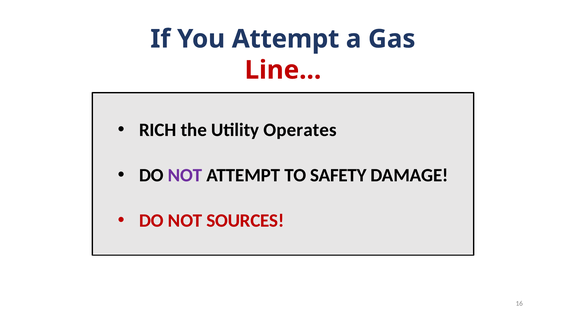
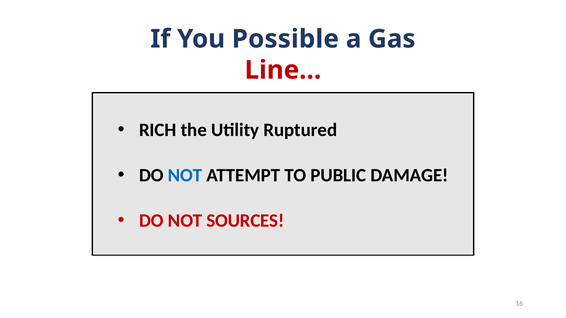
You Attempt: Attempt -> Possible
Operates: Operates -> Ruptured
NOT at (185, 175) colour: purple -> blue
SAFETY: SAFETY -> PUBLIC
